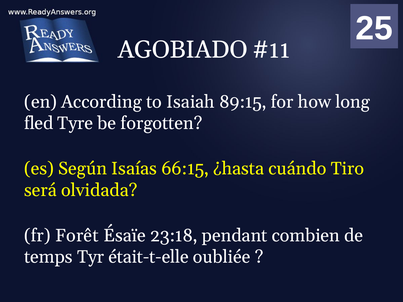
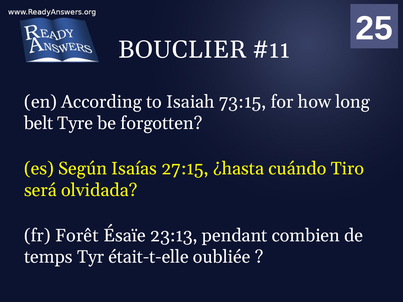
AGOBIADO: AGOBIADO -> BOUCLIER
89:15: 89:15 -> 73:15
fled: fled -> belt
66:15: 66:15 -> 27:15
23:18: 23:18 -> 23:13
